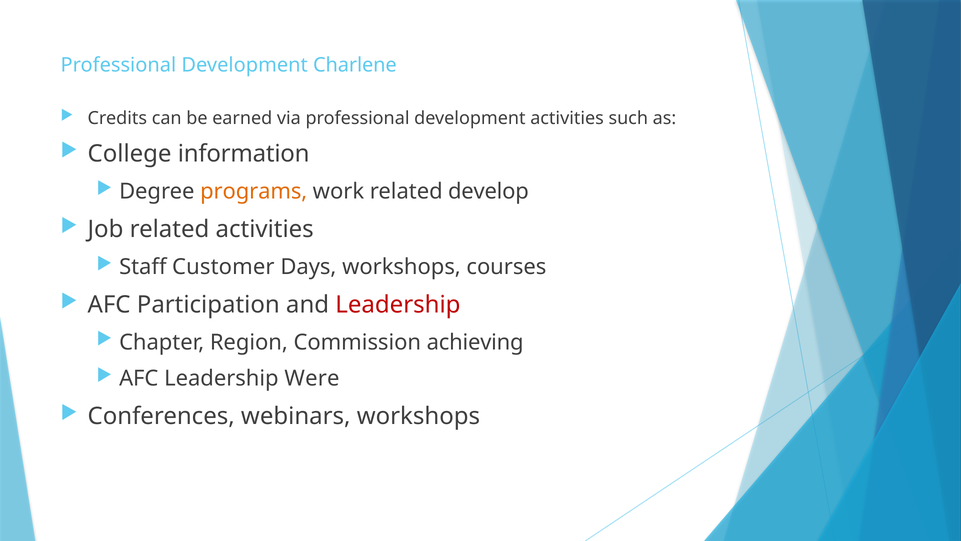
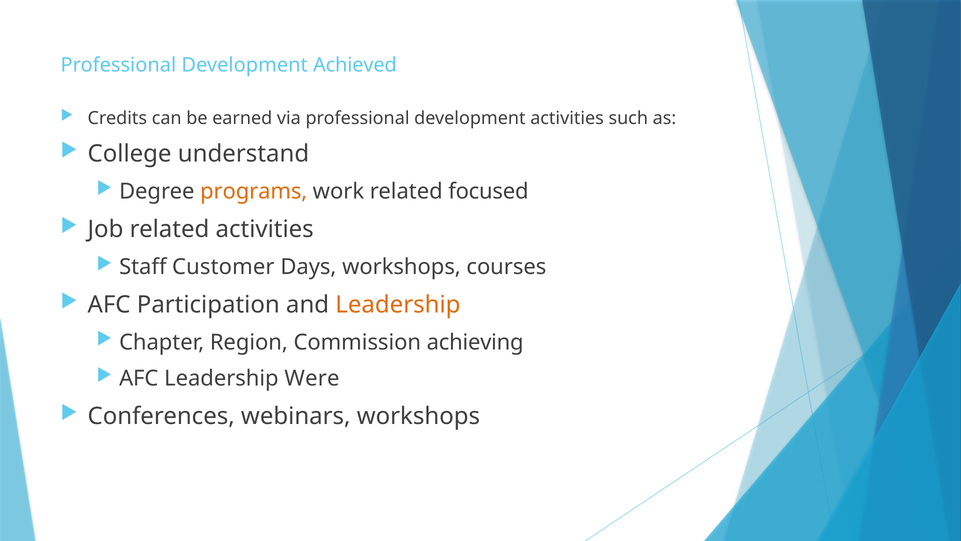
Charlene: Charlene -> Achieved
information: information -> understand
develop: develop -> focused
Leadership at (398, 304) colour: red -> orange
